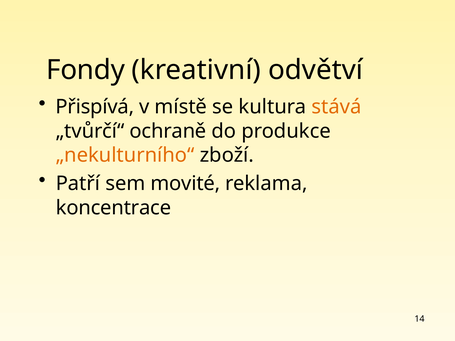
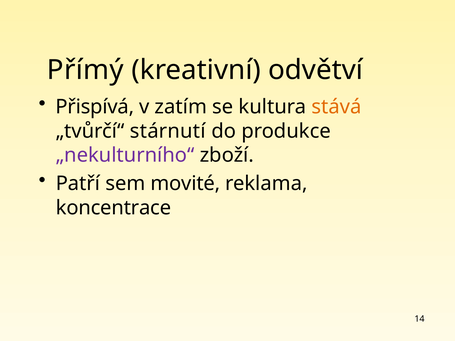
Fondy: Fondy -> Přímý
místě: místě -> zatím
ochraně: ochraně -> stárnutí
„nekulturního“ colour: orange -> purple
